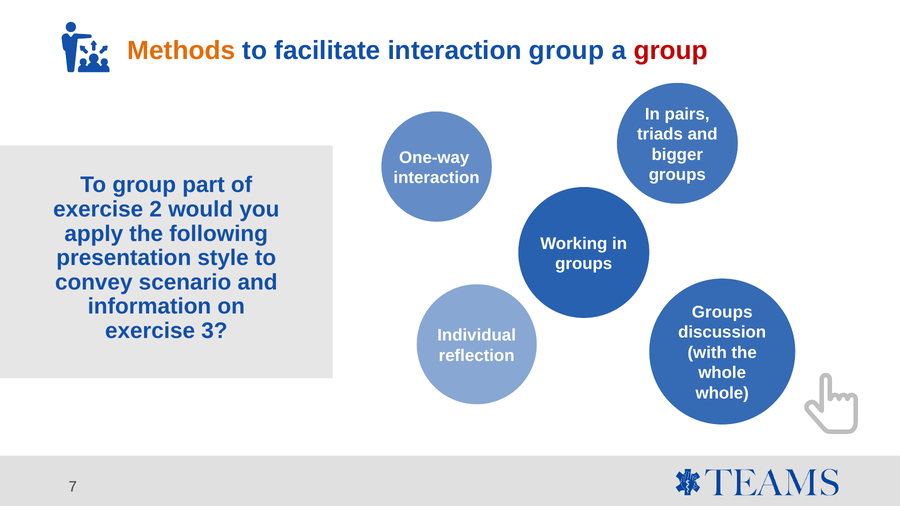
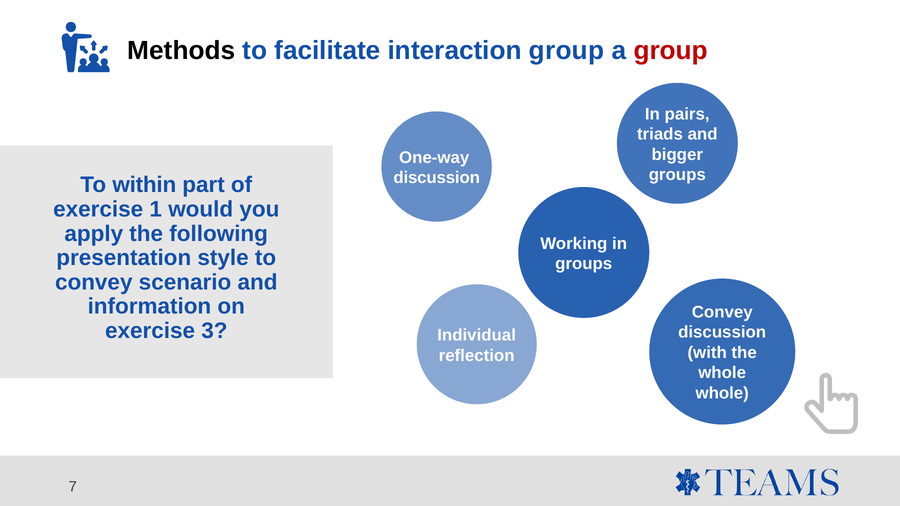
Methods colour: orange -> black
interaction at (437, 178): interaction -> discussion
To group: group -> within
2: 2 -> 1
Groups at (722, 312): Groups -> Convey
